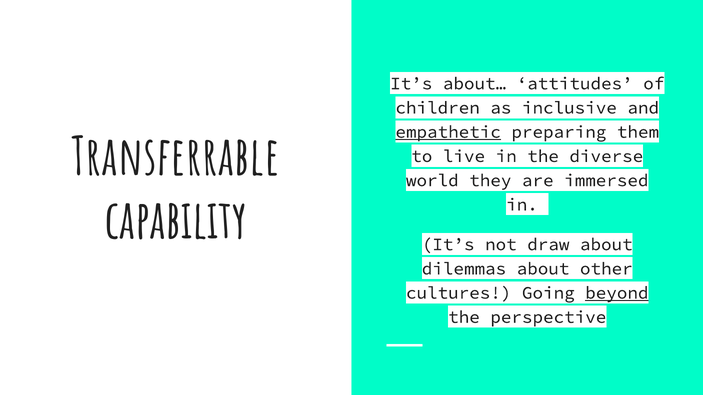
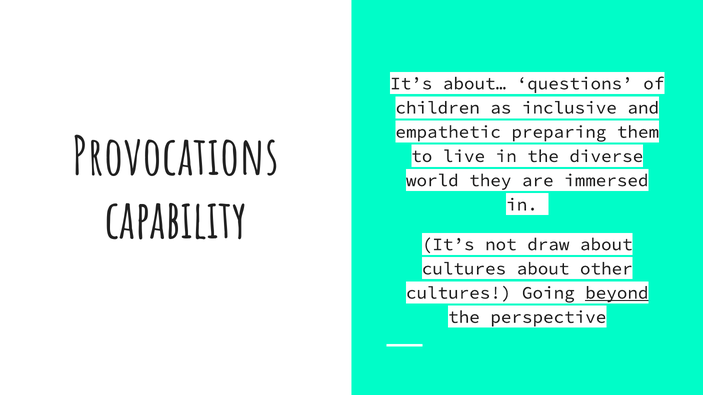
attitudes: attitudes -> questions
empathetic underline: present -> none
Transferrable: Transferrable -> Provocations
dilemmas at (464, 269): dilemmas -> cultures
